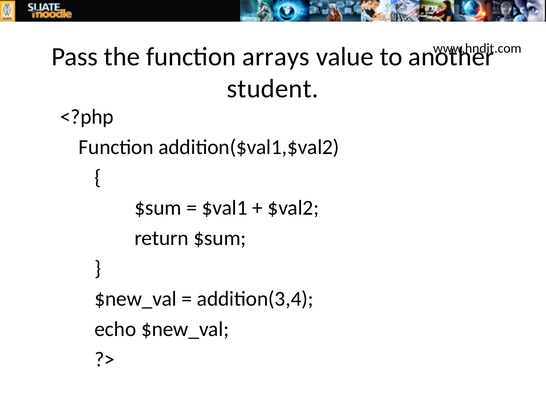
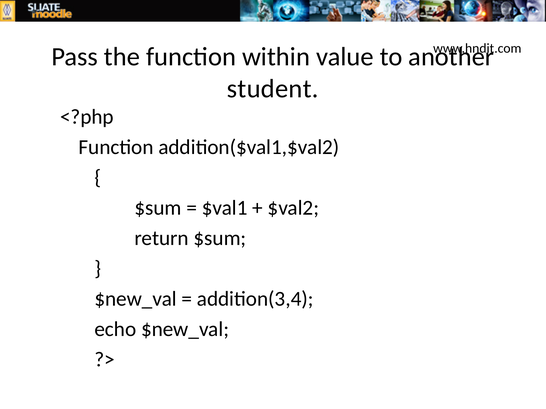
arrays: arrays -> within
